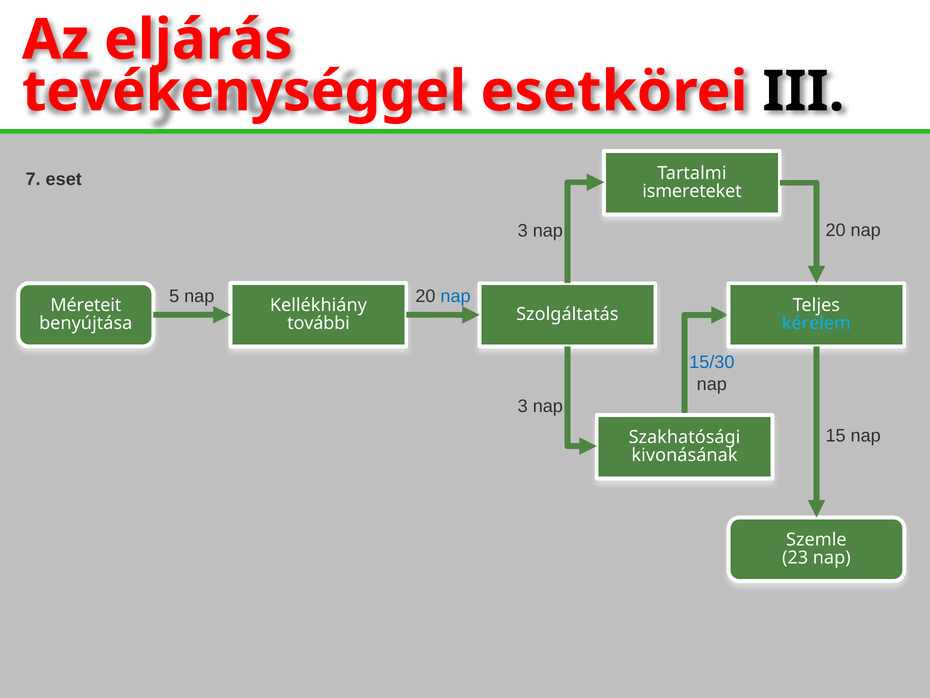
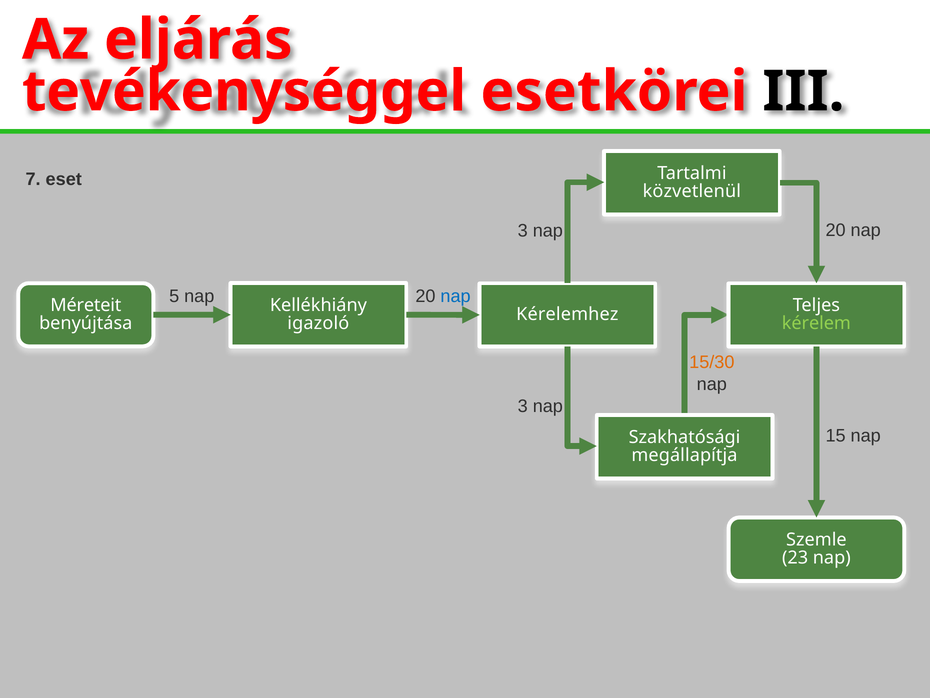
ismereteket: ismereteket -> közvetlenül
Szolgáltatás: Szolgáltatás -> Kérelemhez
további: további -> igazoló
kérelem colour: light blue -> light green
15/30 colour: blue -> orange
kivonásának: kivonásának -> megállapítja
